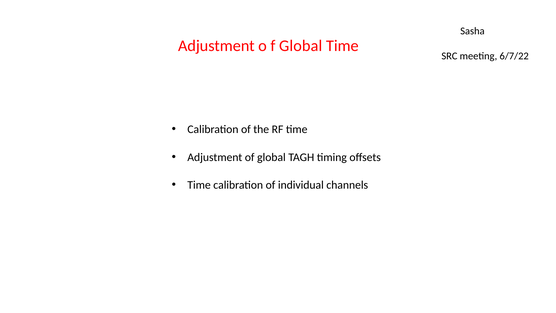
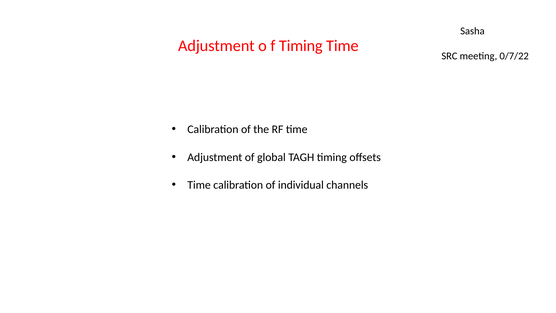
f Global: Global -> Timing
6/7/22: 6/7/22 -> 0/7/22
